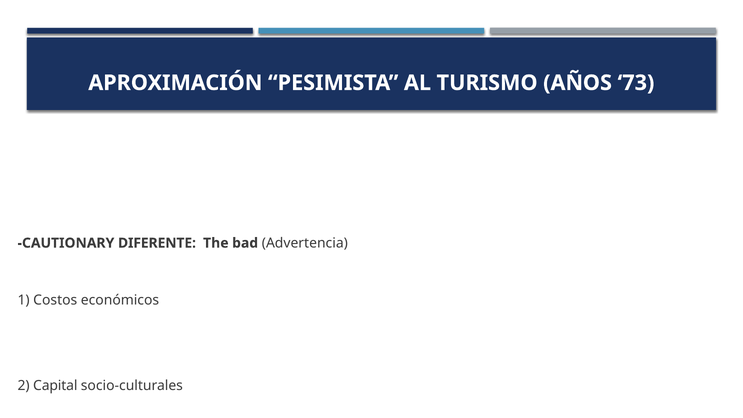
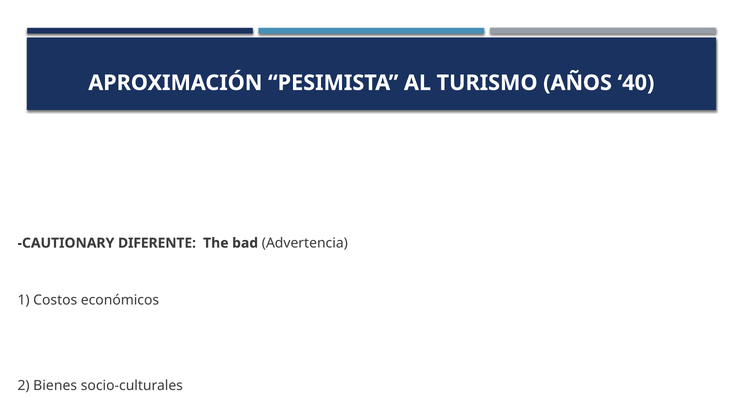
73: 73 -> 40
Capital: Capital -> Bienes
